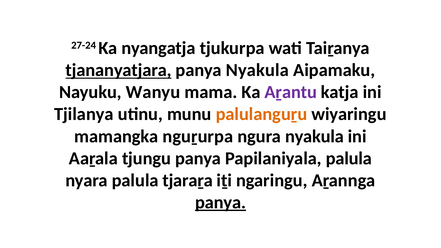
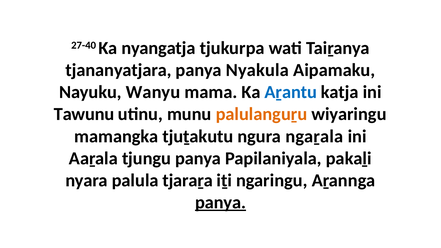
27-24: 27-24 -> 27-40
tjananyatjara underline: present -> none
Aṟantu colour: purple -> blue
Tjilanya: Tjilanya -> Tawunu
nguṟurpa: nguṟurpa -> tjuṯakutu
ngura nyakula: nyakula -> ngaṟala
Papilaniyala palula: palula -> pakaḻi
